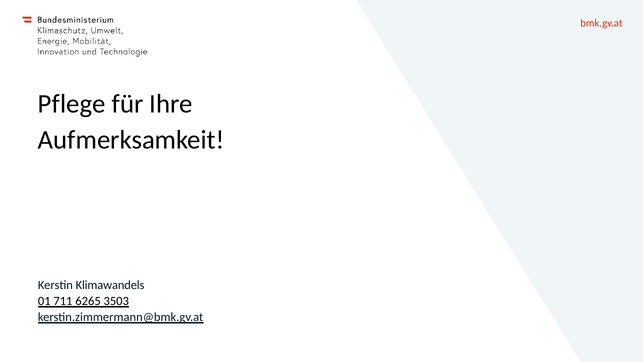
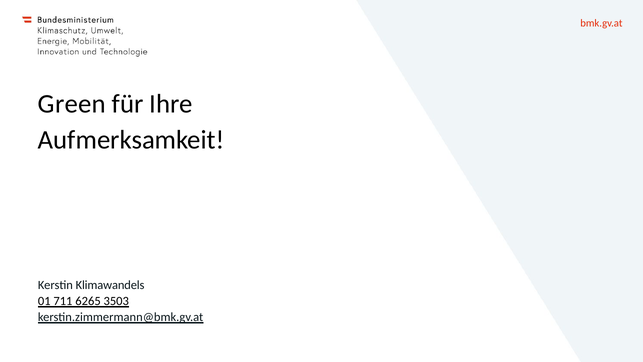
Pflege: Pflege -> Green
